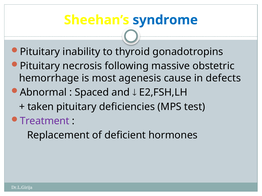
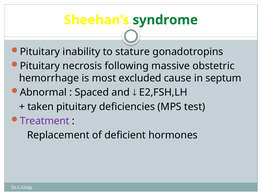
syndrome colour: blue -> green
thyroid: thyroid -> stature
agenesis: agenesis -> excluded
defects: defects -> septum
